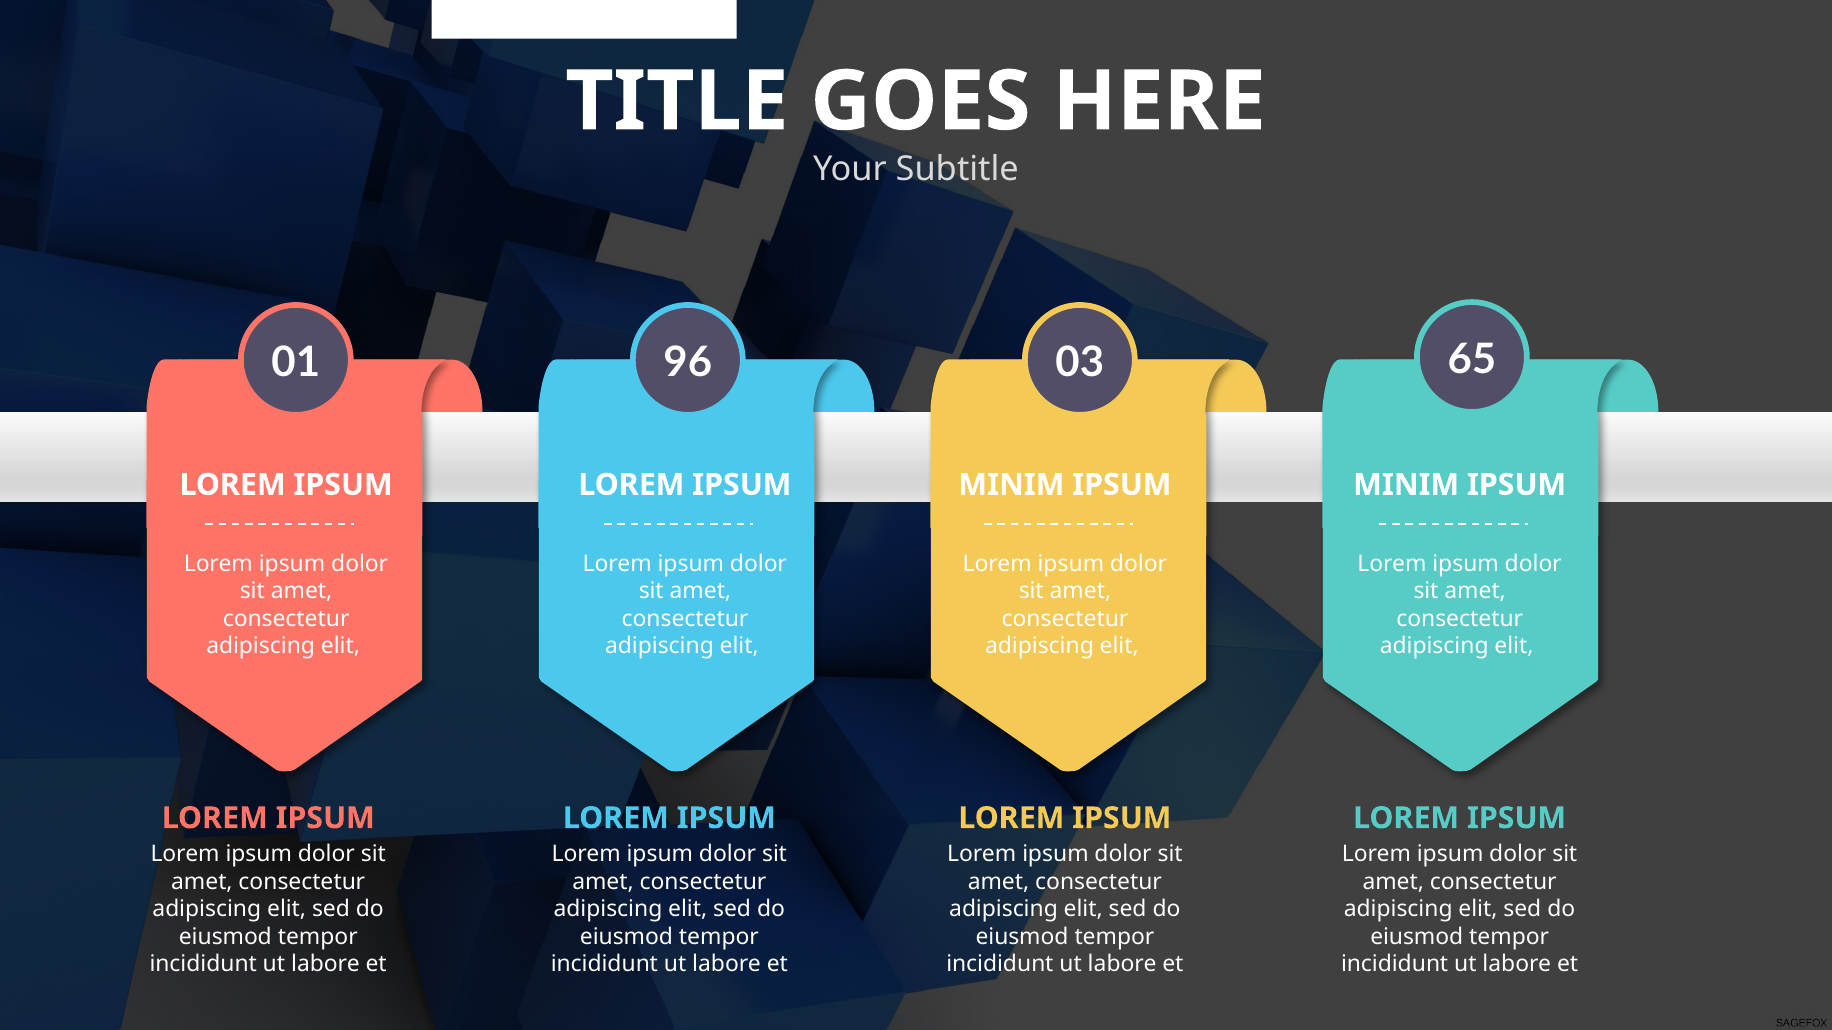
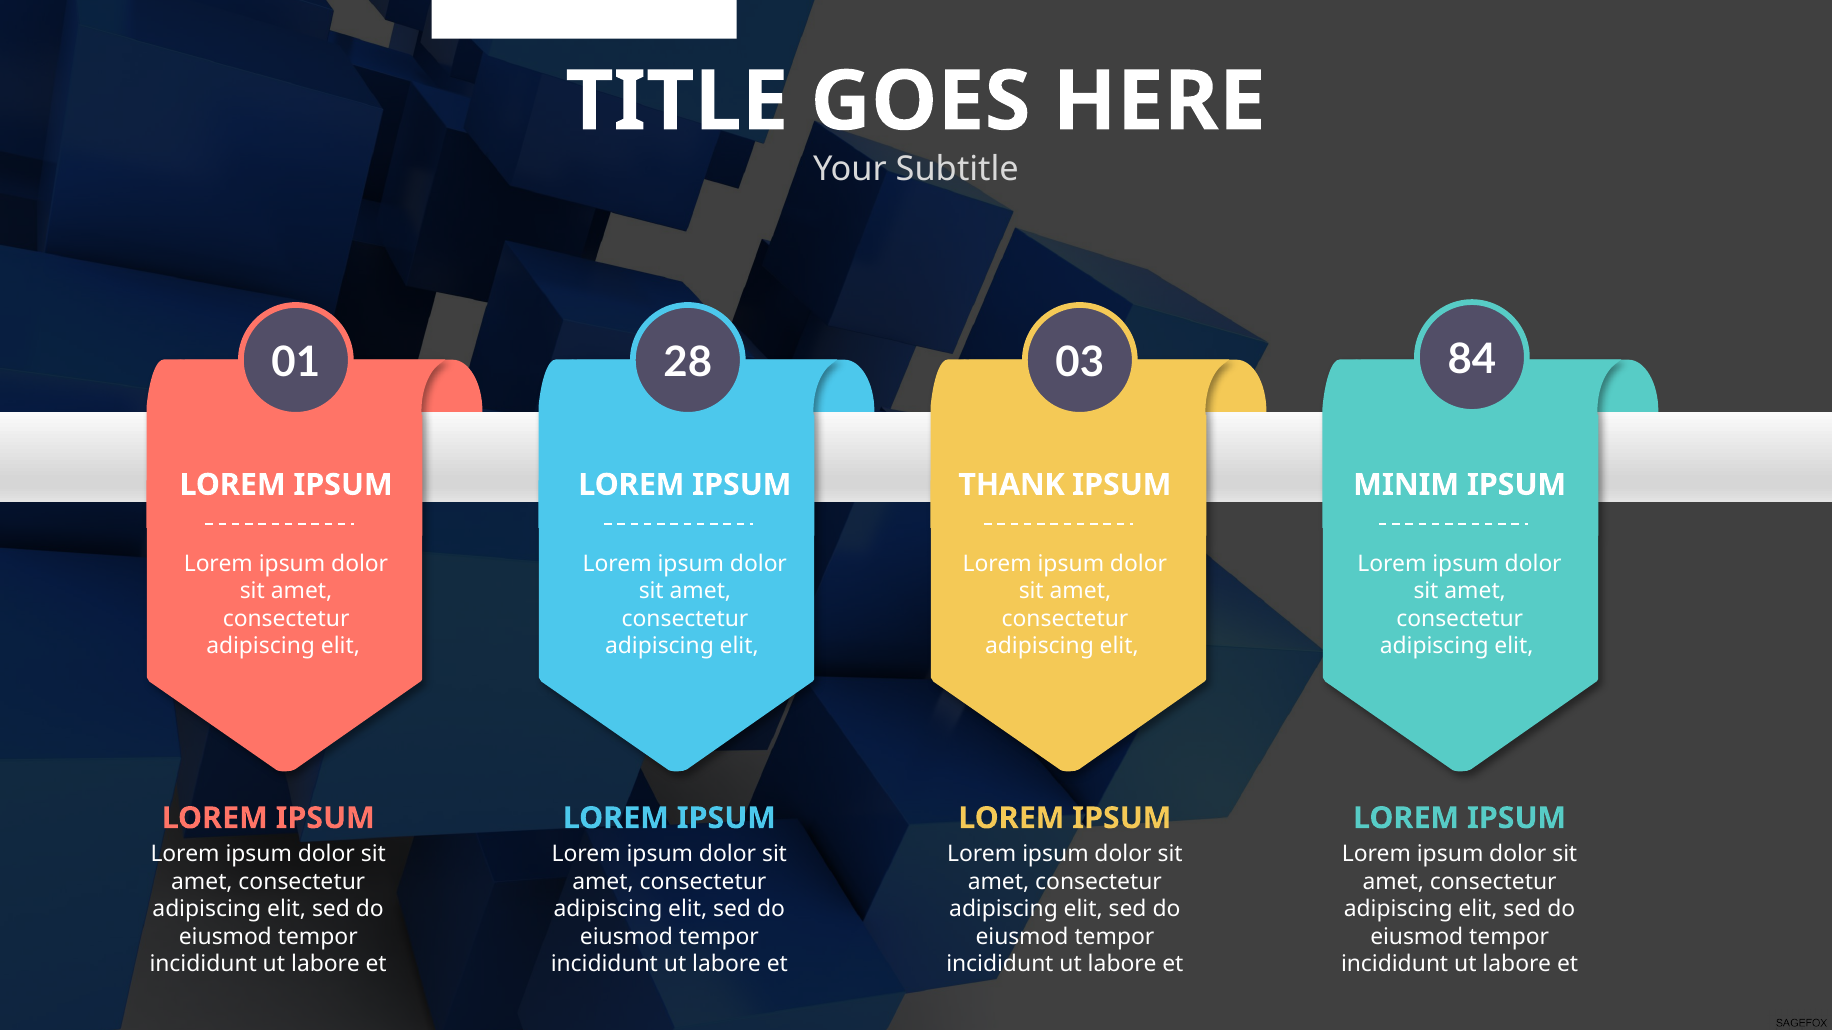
96: 96 -> 28
65: 65 -> 84
MINIM at (1011, 485): MINIM -> THANK
